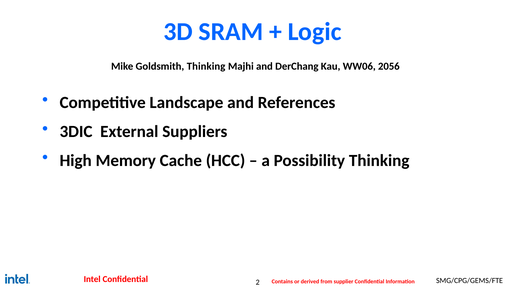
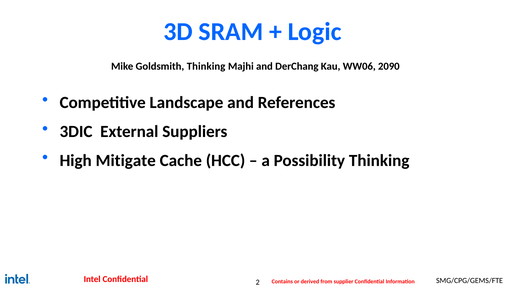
2056: 2056 -> 2090
Memory: Memory -> Mitigate
